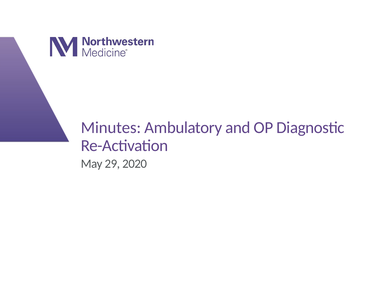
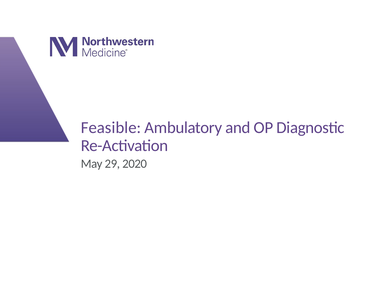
Minutes: Minutes -> Feasible
